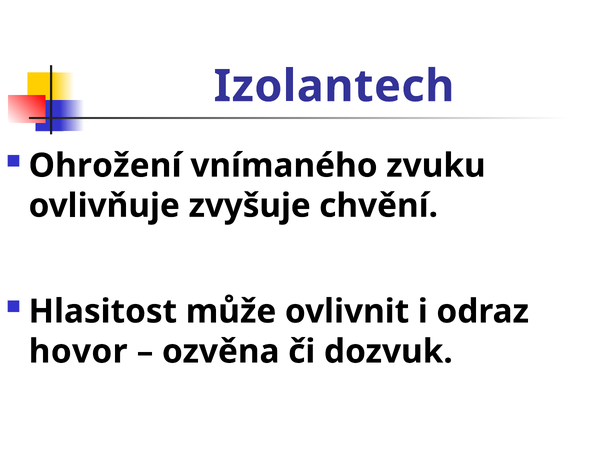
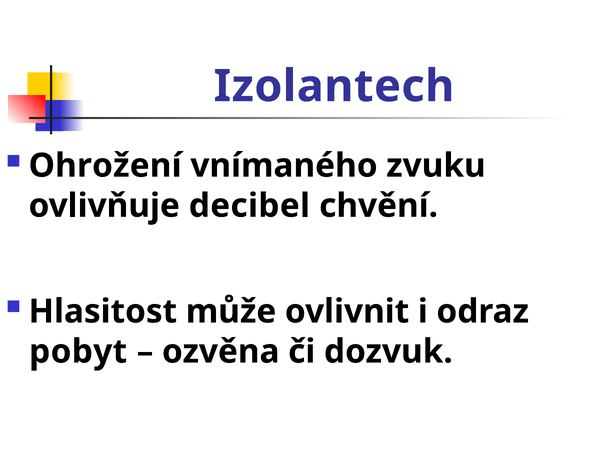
zvyšuje: zvyšuje -> decibel
hovor: hovor -> pobyt
